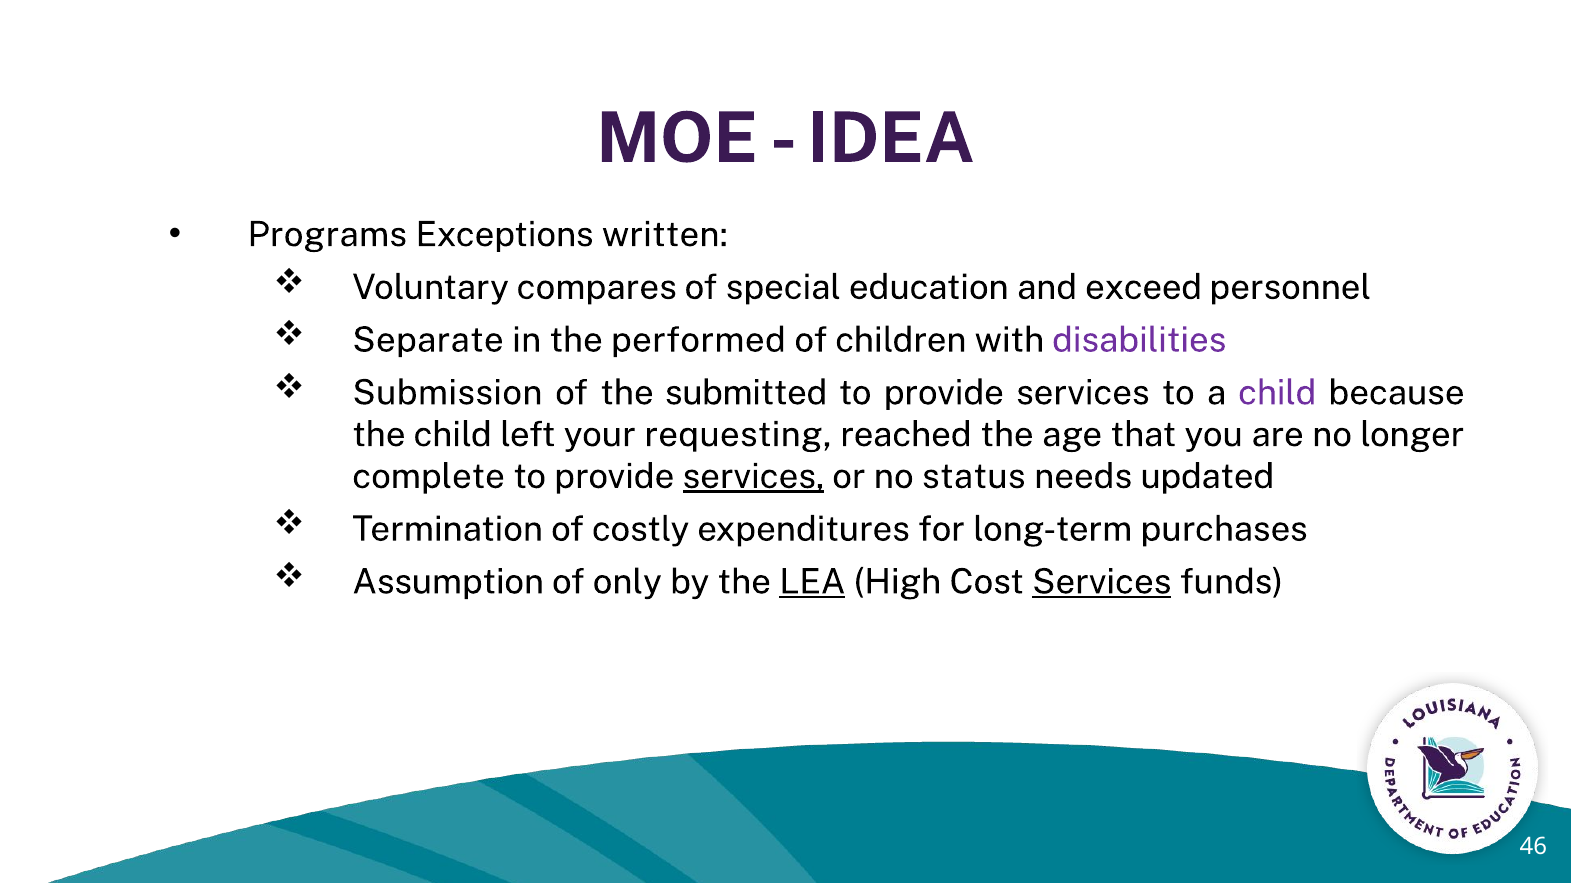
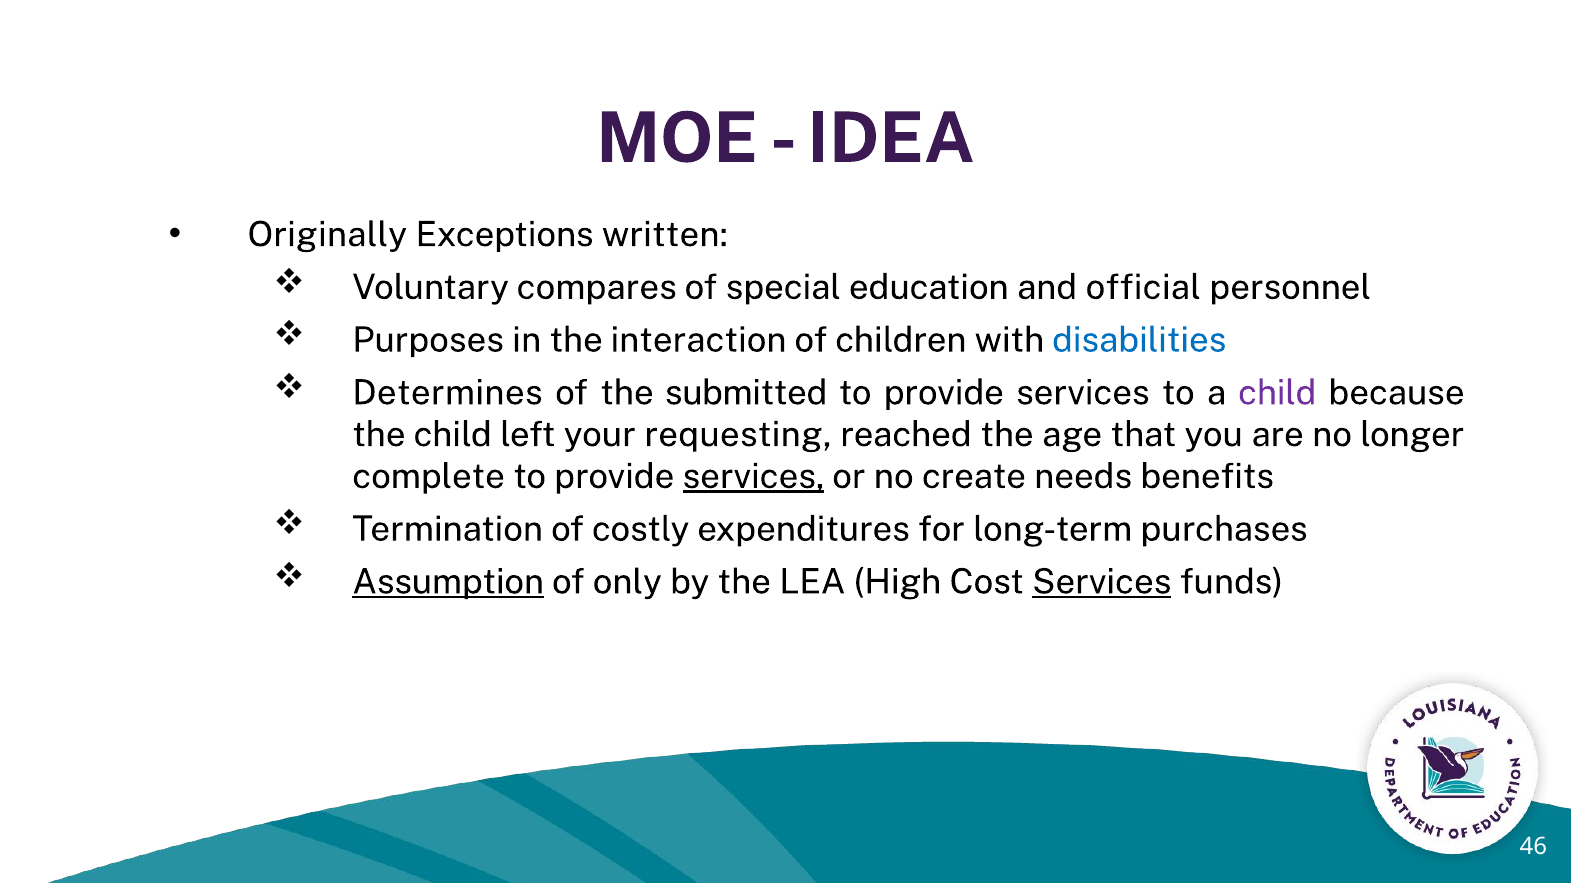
Programs: Programs -> Originally
exceed: exceed -> official
Separate: Separate -> Purposes
performed: performed -> interaction
disabilities colour: purple -> blue
Submission: Submission -> Determines
status: status -> create
updated: updated -> benefits
Assumption underline: none -> present
LEA underline: present -> none
